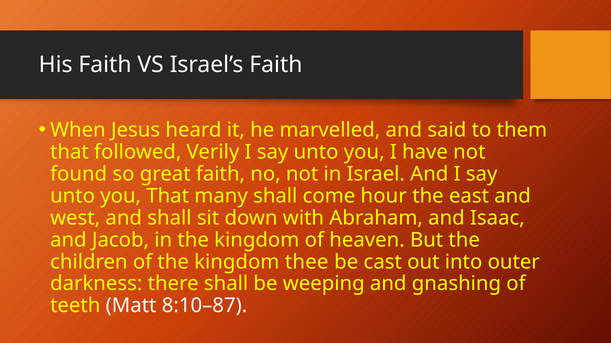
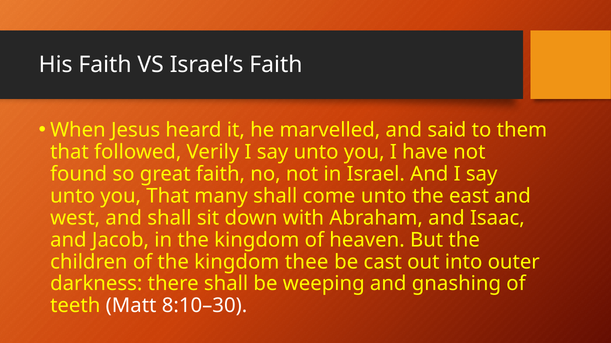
come hour: hour -> unto
8:10–87: 8:10–87 -> 8:10–30
